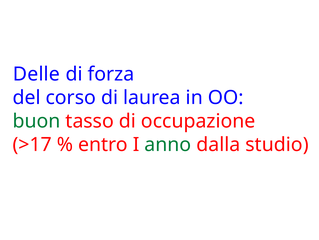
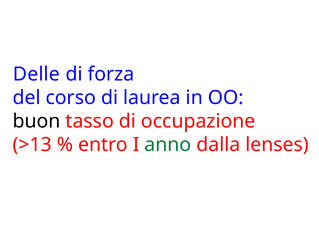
buon colour: green -> black
>17: >17 -> >13
studio: studio -> lenses
